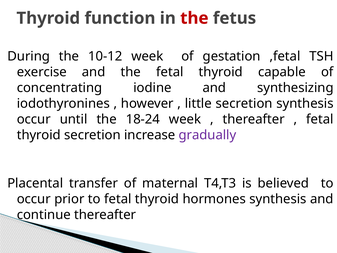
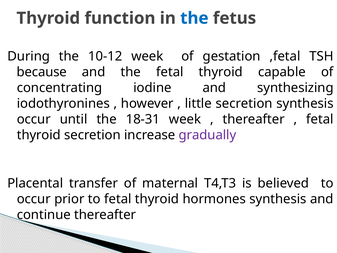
the at (194, 18) colour: red -> blue
exercise: exercise -> because
18-24: 18-24 -> 18-31
